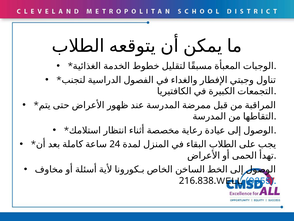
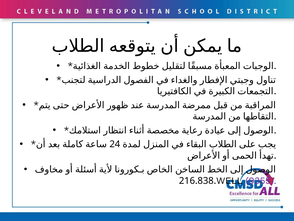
9355 colour: blue -> purple
